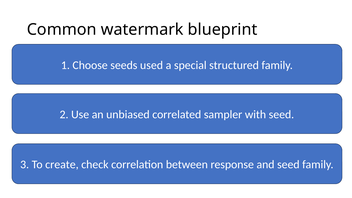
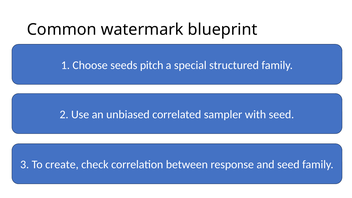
used: used -> pitch
